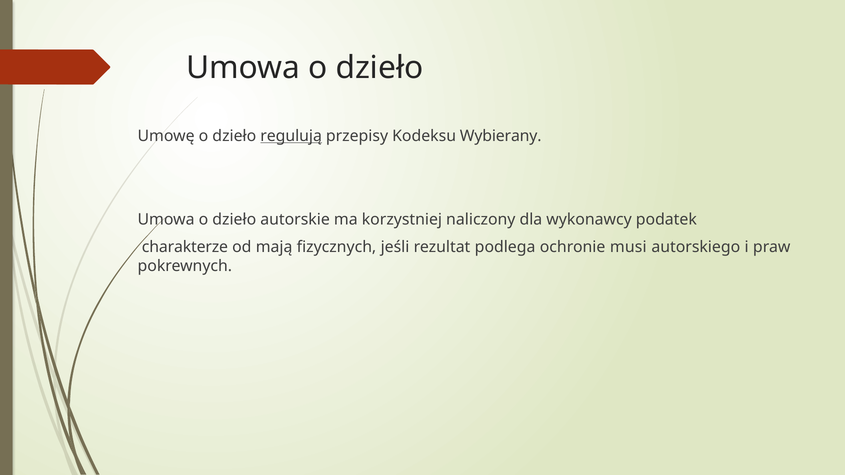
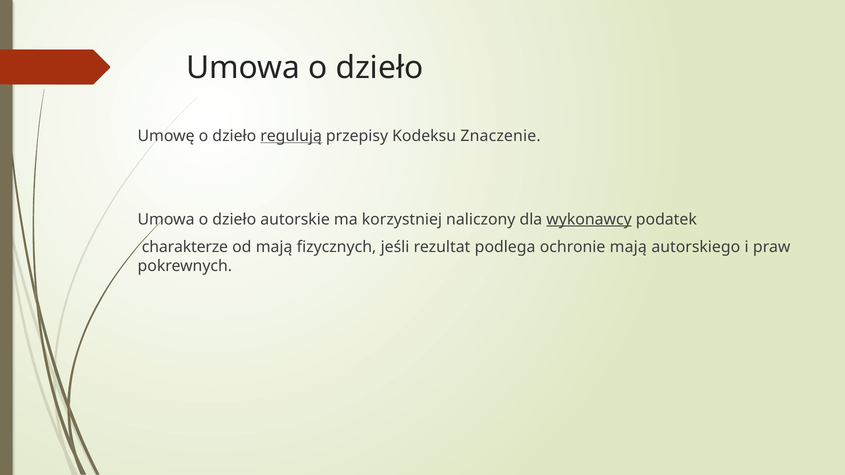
Wybierany: Wybierany -> Znaczenie
wykonawcy underline: none -> present
ochronie musi: musi -> mają
